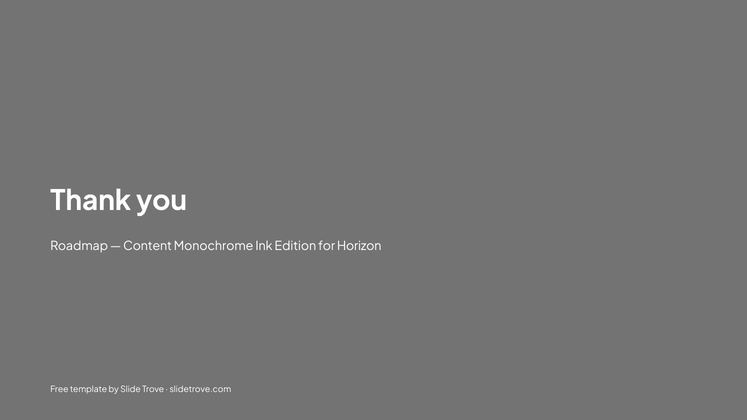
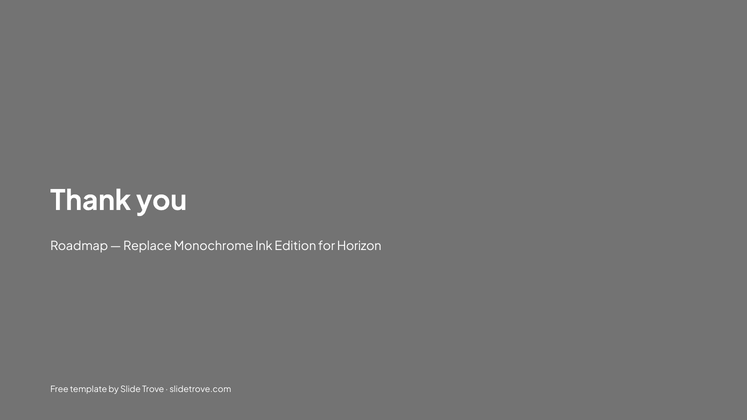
Content: Content -> Replace
